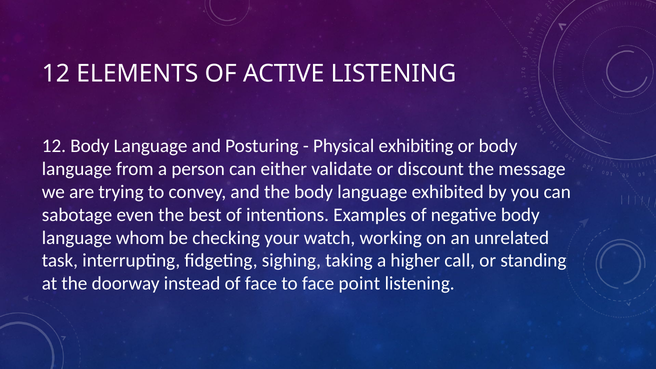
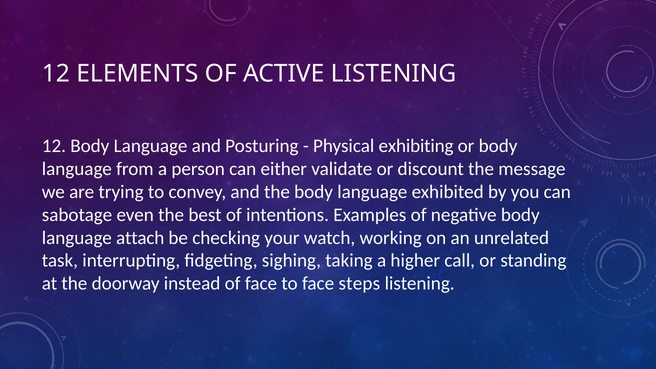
whom: whom -> attach
point: point -> steps
